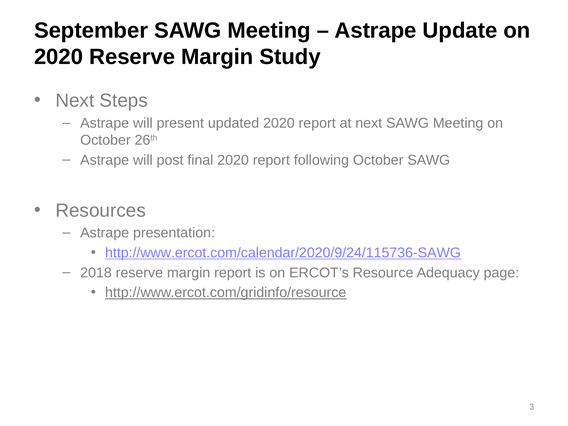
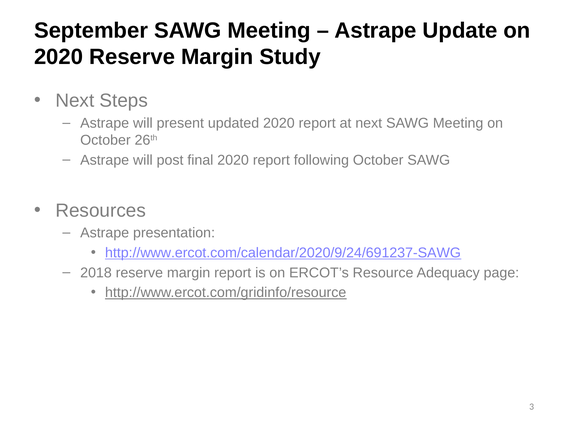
http://www.ercot.com/calendar/2020/9/24/115736-SAWG: http://www.ercot.com/calendar/2020/9/24/115736-SAWG -> http://www.ercot.com/calendar/2020/9/24/691237-SAWG
